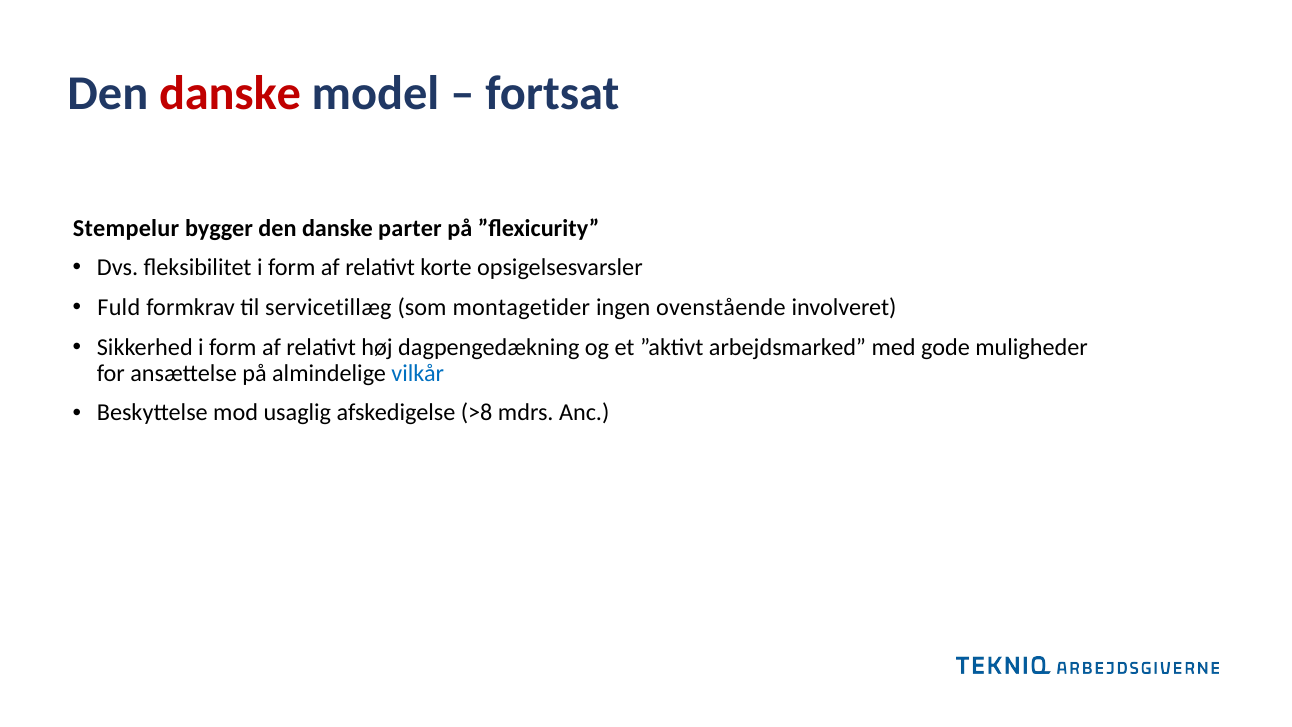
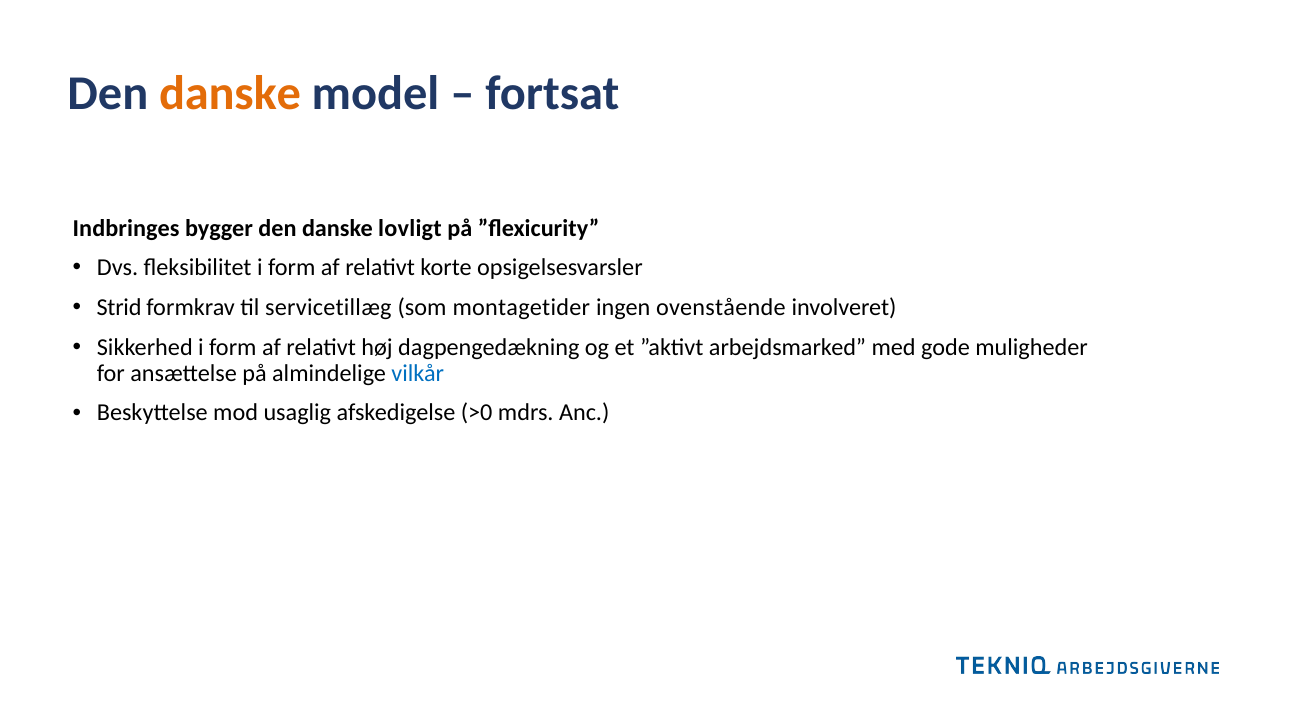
danske at (230, 94) colour: red -> orange
Stempelur: Stempelur -> Indbringes
parter: parter -> lovligt
Fuld: Fuld -> Strid
>8: >8 -> >0
